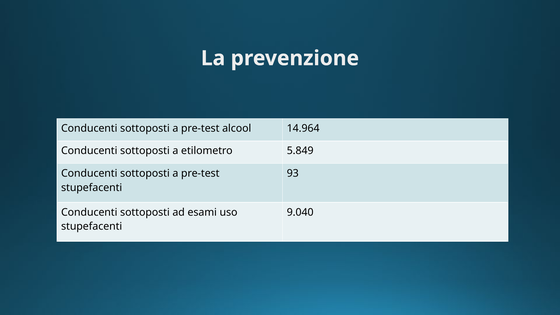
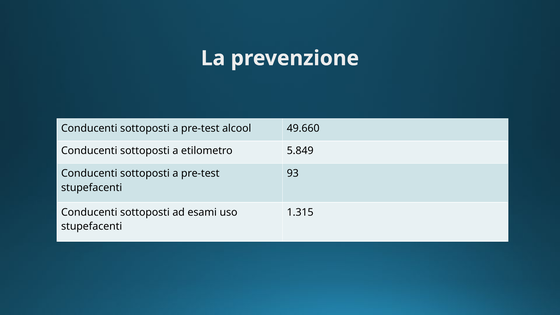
14.964: 14.964 -> 49.660
9.040: 9.040 -> 1.315
